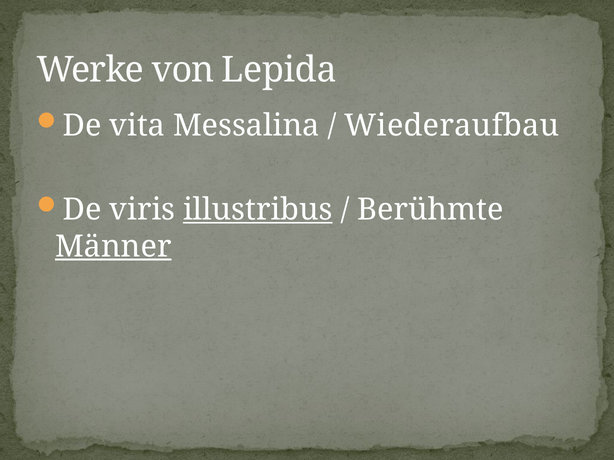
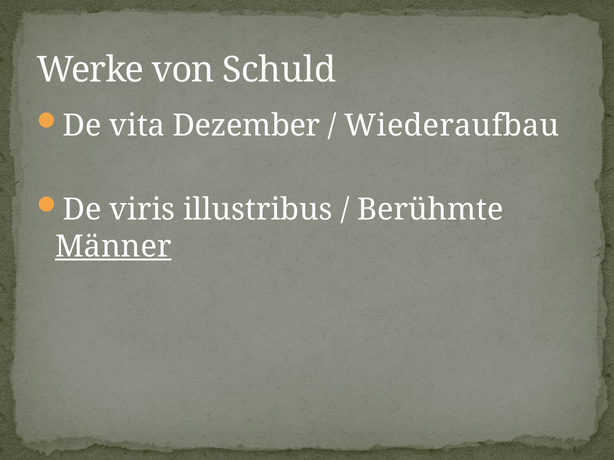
Lepida: Lepida -> Schuld
Messalina: Messalina -> Dezember
illustribus underline: present -> none
